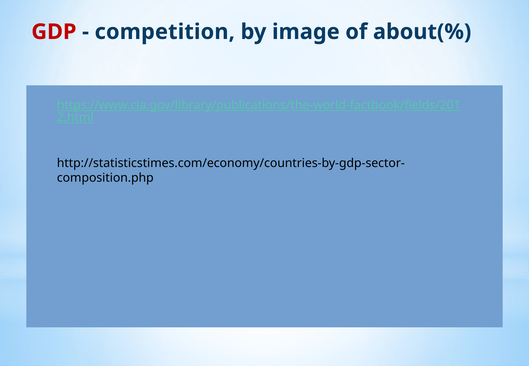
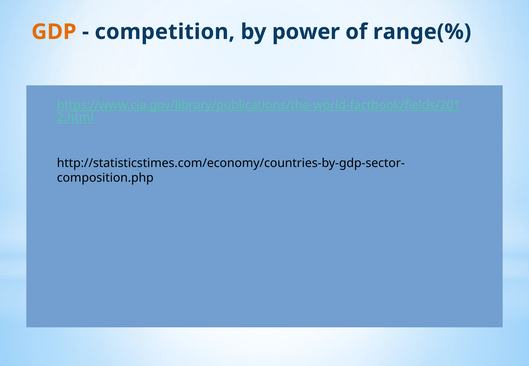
GDP colour: red -> orange
image: image -> power
about(%: about(% -> range(%
